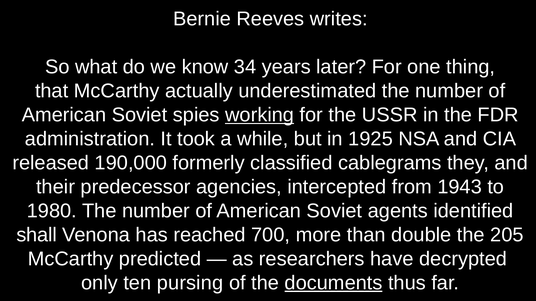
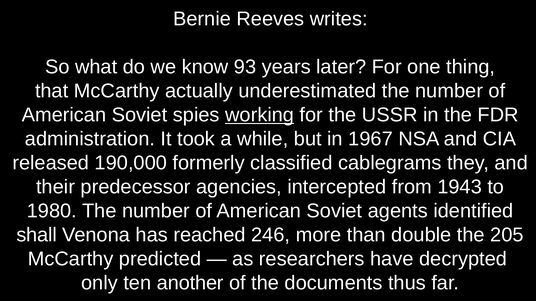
34: 34 -> 93
1925: 1925 -> 1967
700: 700 -> 246
pursing: pursing -> another
documents underline: present -> none
